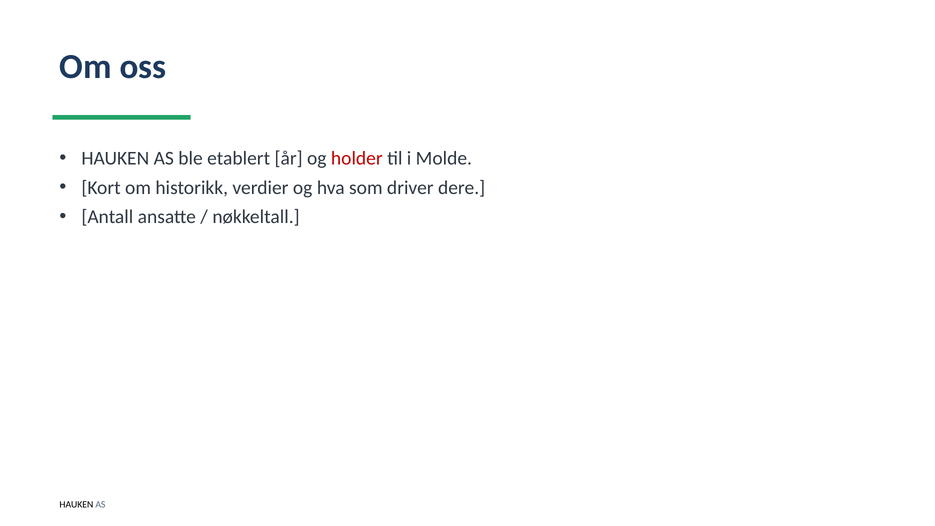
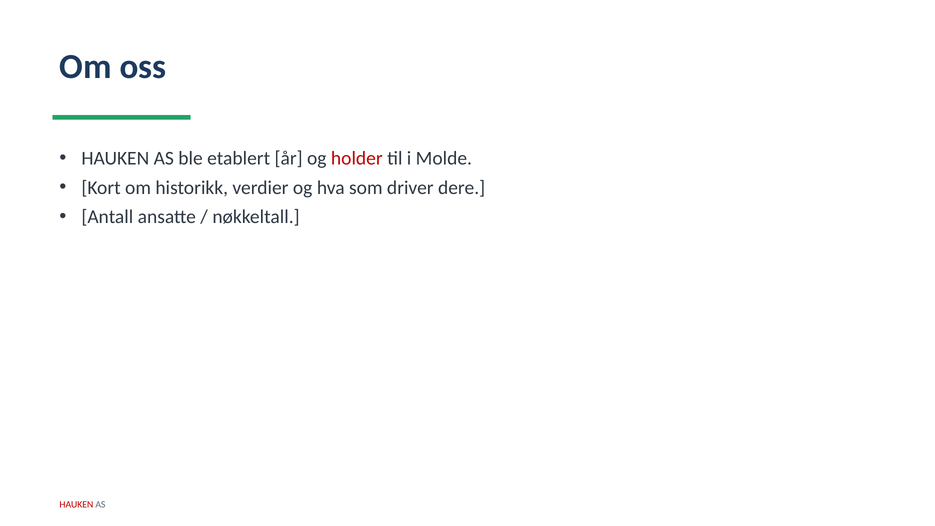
HAUKEN at (76, 505) colour: black -> red
